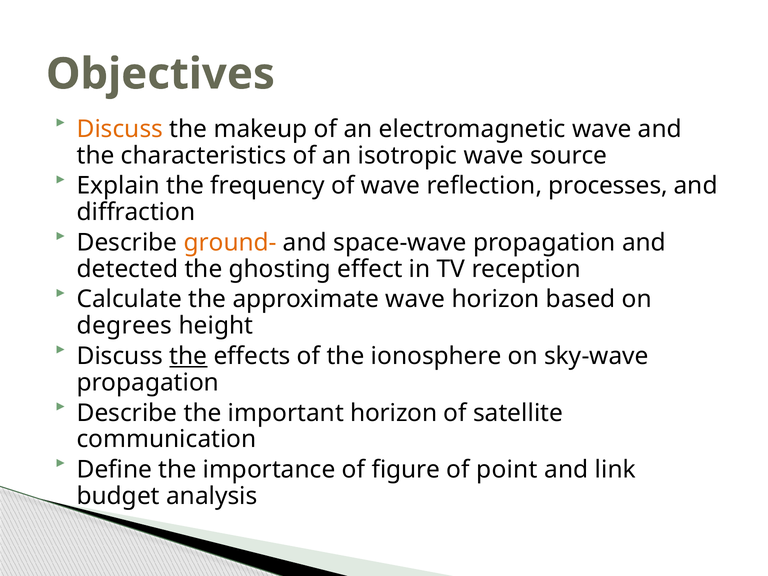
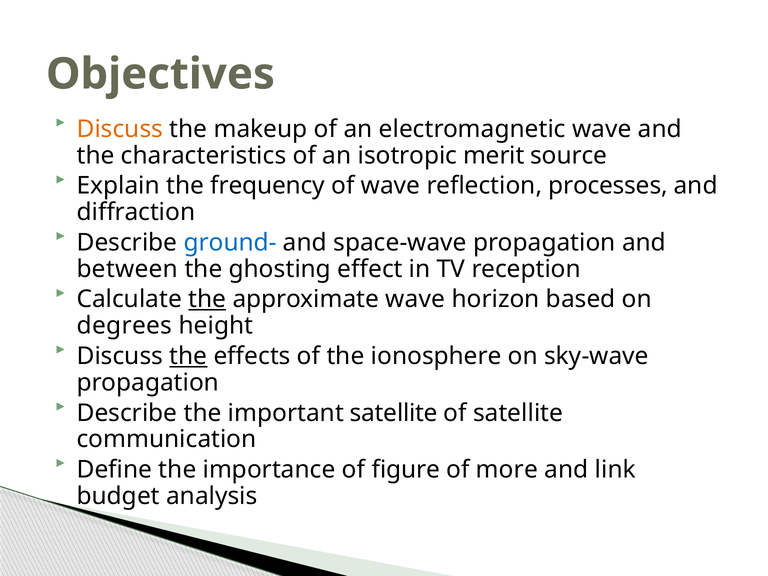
isotropic wave: wave -> merit
ground- colour: orange -> blue
detected: detected -> between
the at (207, 299) underline: none -> present
important horizon: horizon -> satellite
point: point -> more
